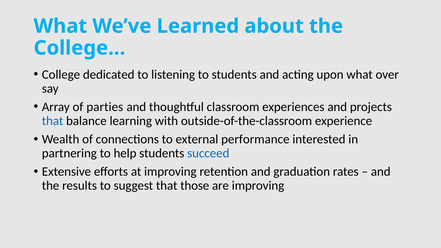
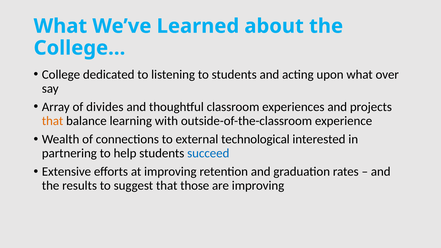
parties: parties -> divides
that at (53, 121) colour: blue -> orange
performance: performance -> technological
